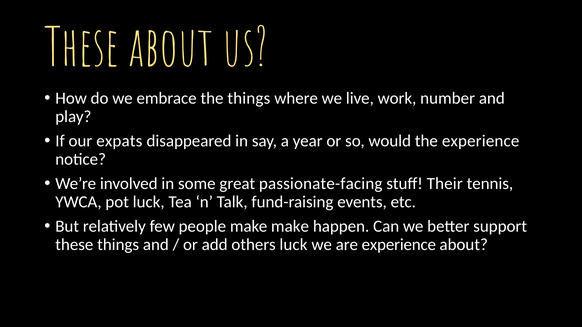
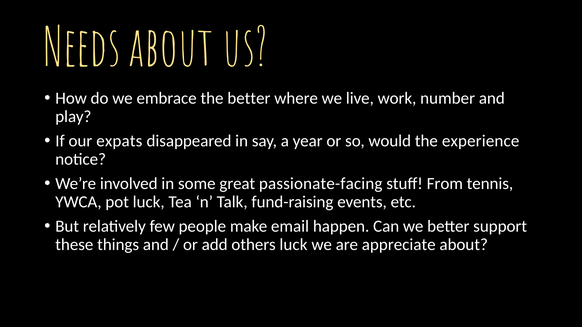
These at (82, 49): These -> Needs
the things: things -> better
Their: Their -> From
make make: make -> email
are experience: experience -> appreciate
